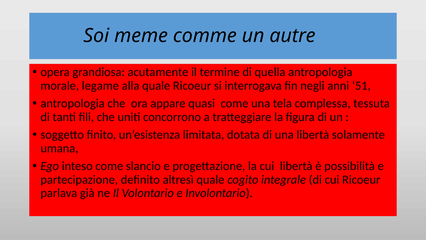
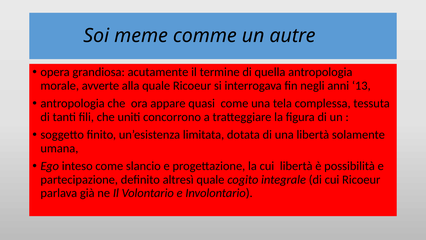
legame: legame -> avverte
51: 51 -> 13
